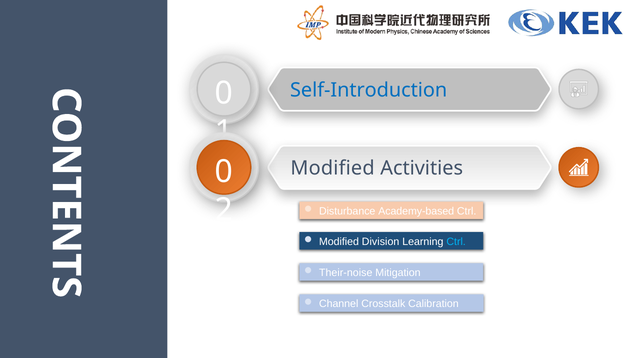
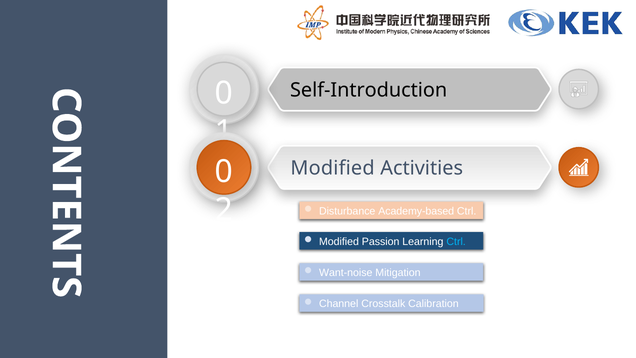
Self-Introduction colour: blue -> black
Division: Division -> Passion
Their-noise: Their-noise -> Want-noise
